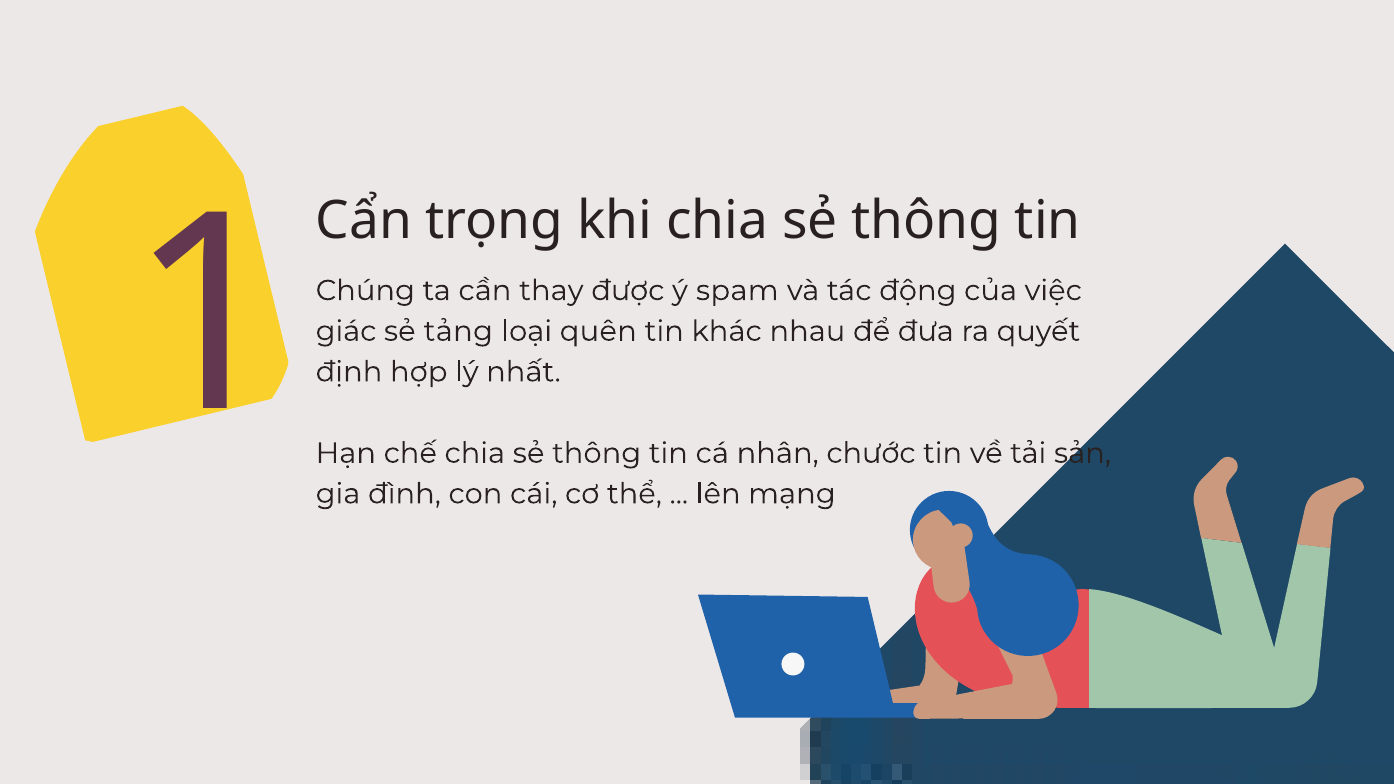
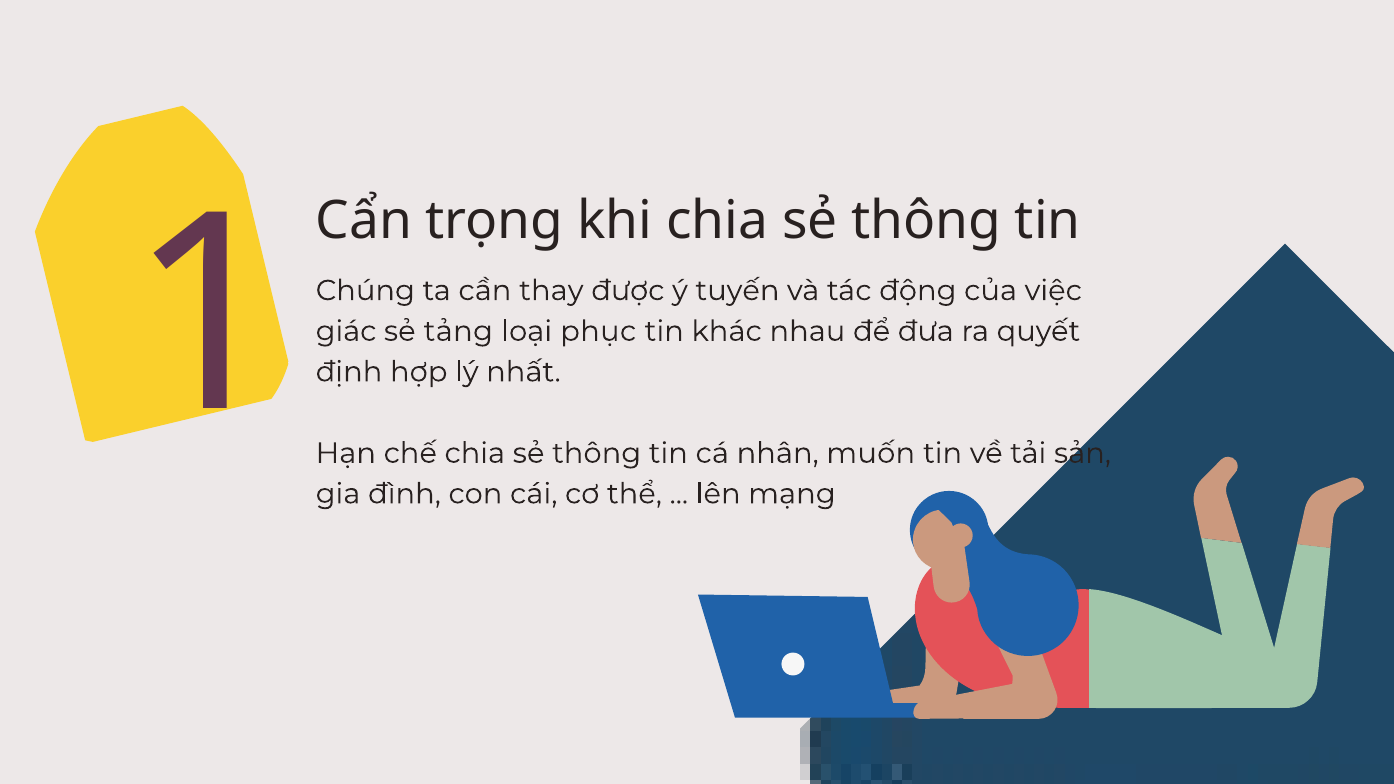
spam: spam -> tuyến
quên: quên -> phục
chước: chước -> muốn
